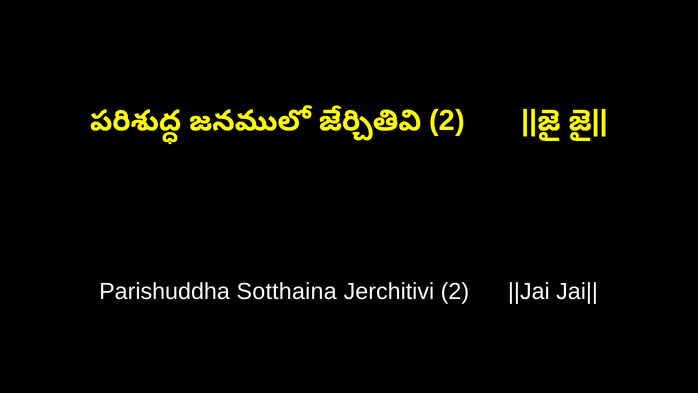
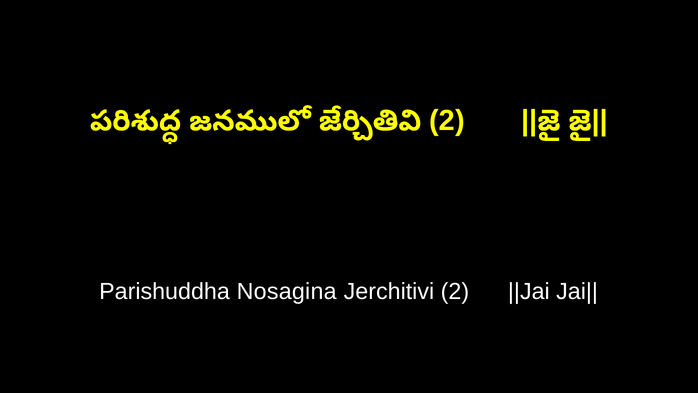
Sotthaina: Sotthaina -> Nosagina
